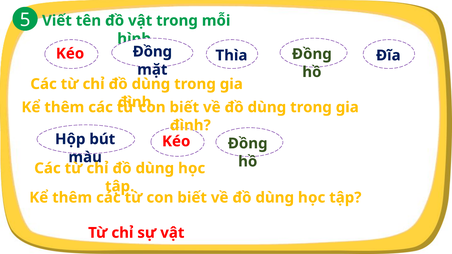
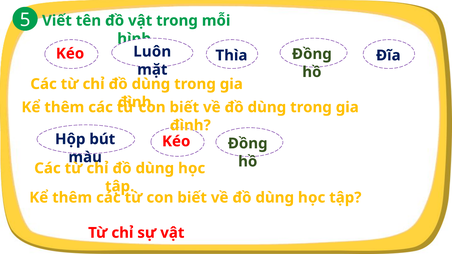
Đồng at (152, 52): Đồng -> Luôn
